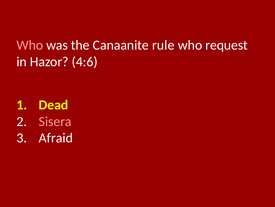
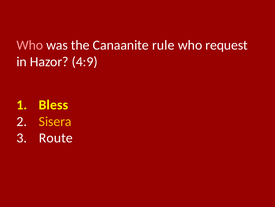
4:6: 4:6 -> 4:9
Dead: Dead -> Bless
Sisera colour: pink -> yellow
Afraid: Afraid -> Route
